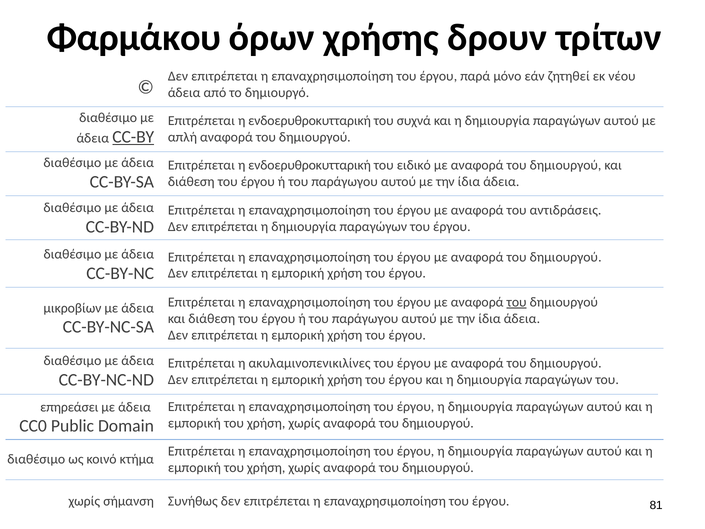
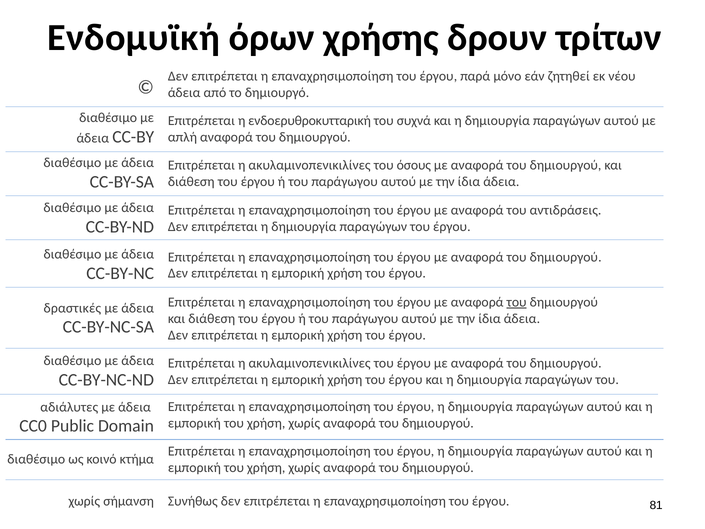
Φαρμάκου: Φαρμάκου -> Ενδομυϊκή
CC-BY underline: present -> none
ενδοερυθροκυτταρική at (310, 165): ενδοερυθροκυτταρική -> ακυλαμινοπενικιλίνες
ειδικό: ειδικό -> όσους
μικροβίων: μικροβίων -> δραστικές
επηρεάσει: επηρεάσει -> αδιάλυτες
